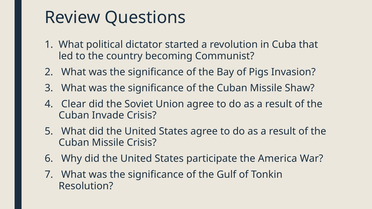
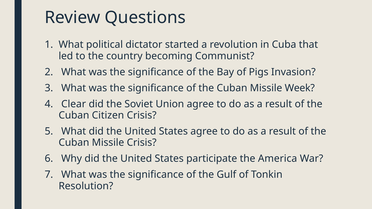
Shaw: Shaw -> Week
Invade: Invade -> Citizen
